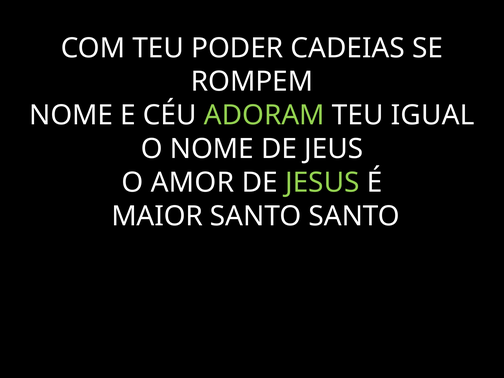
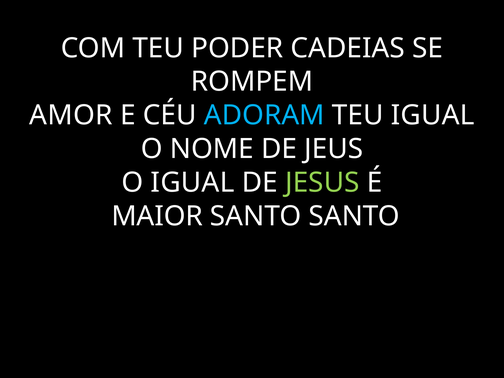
NOME at (71, 115): NOME -> AMOR
ADORAM colour: light green -> light blue
O AMOR: AMOR -> IGUAL
